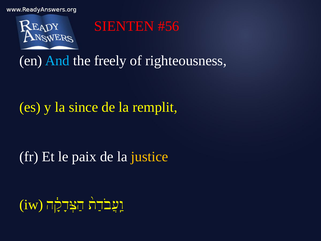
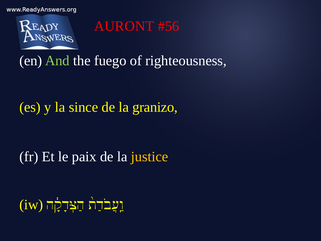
SIENTEN: SIENTEN -> AURONT
And colour: light blue -> light green
freely: freely -> fuego
remplit: remplit -> granizo
